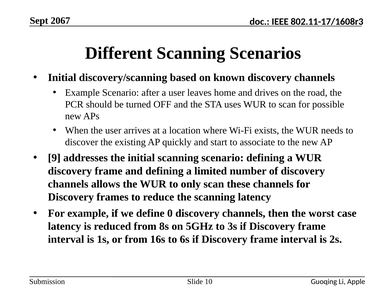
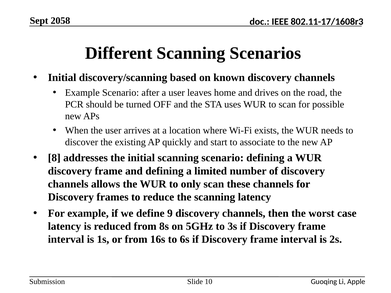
2067: 2067 -> 2058
9: 9 -> 8
0: 0 -> 9
